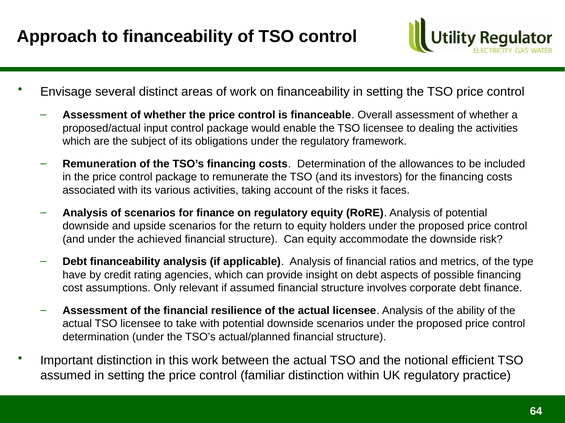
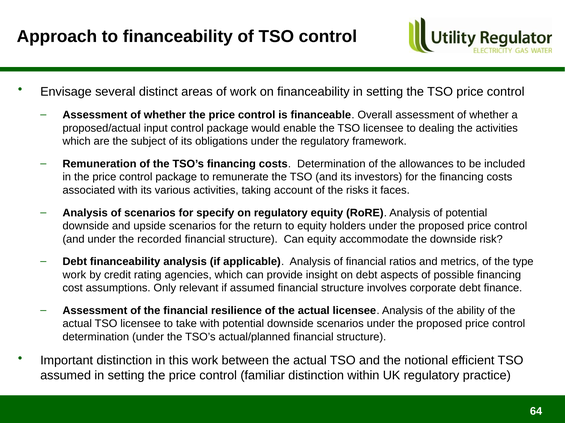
for finance: finance -> specify
achieved: achieved -> recorded
have at (74, 275): have -> work
